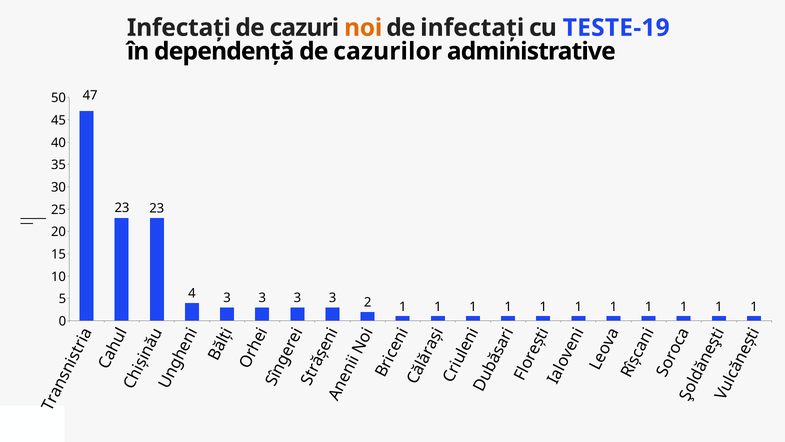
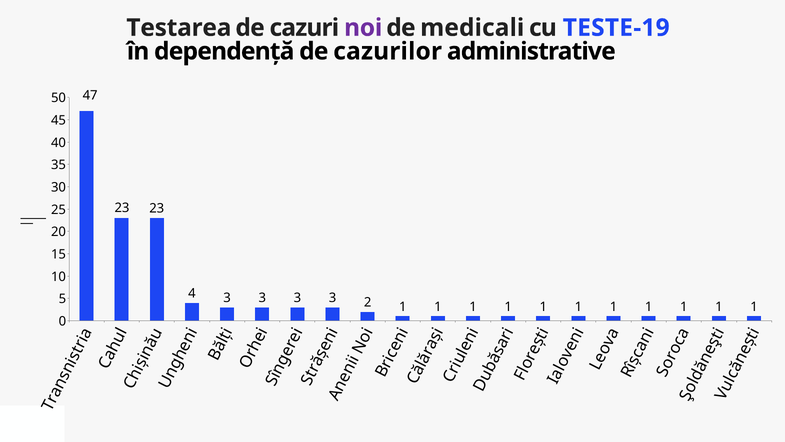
Infectați at (179, 28): Infectați -> Testarea
noi colour: orange -> purple
de infectați: infectați -> medicali
